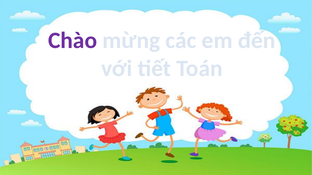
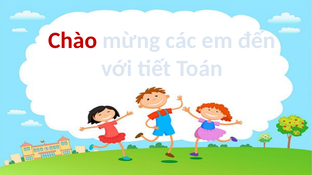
Chào colour: purple -> red
